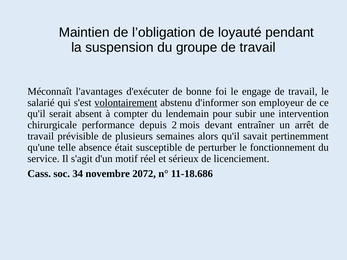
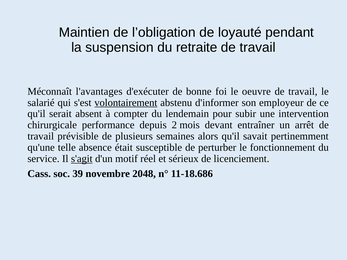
groupe: groupe -> retraite
engage: engage -> oeuvre
s'agit underline: none -> present
34: 34 -> 39
2072: 2072 -> 2048
